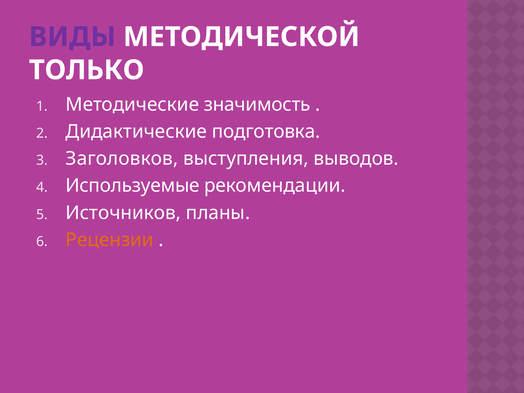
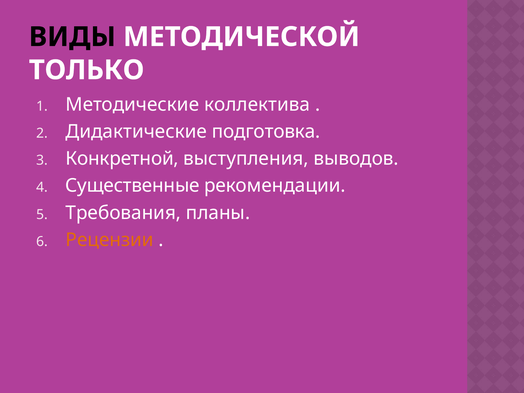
ВИДЫ colour: purple -> black
значимость: значимость -> коллектива
Заголовков: Заголовков -> Конкретной
Используемые: Используемые -> Существенные
Источников: Источников -> Требования
